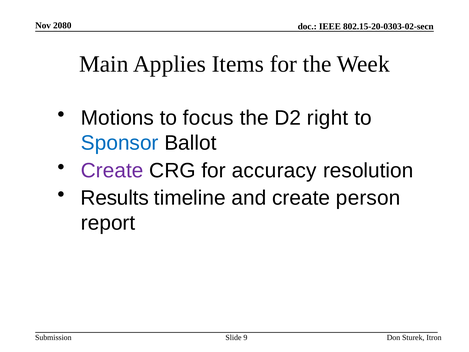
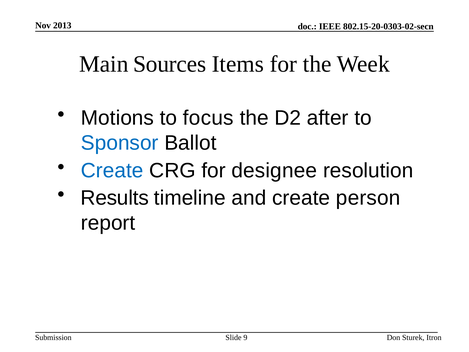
2080: 2080 -> 2013
Applies: Applies -> Sources
right: right -> after
Create at (112, 170) colour: purple -> blue
accuracy: accuracy -> designee
